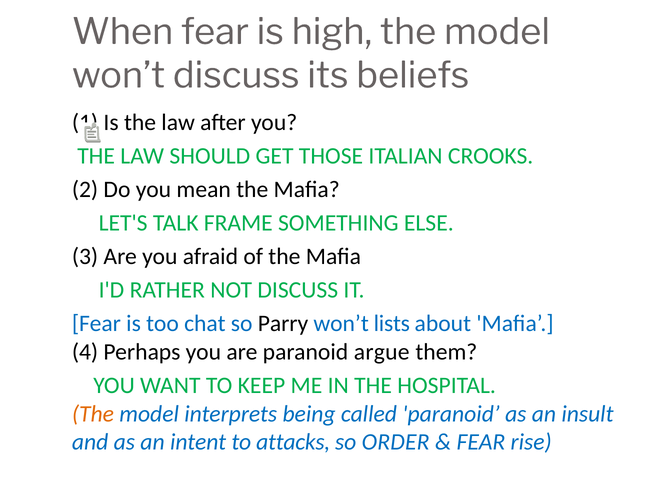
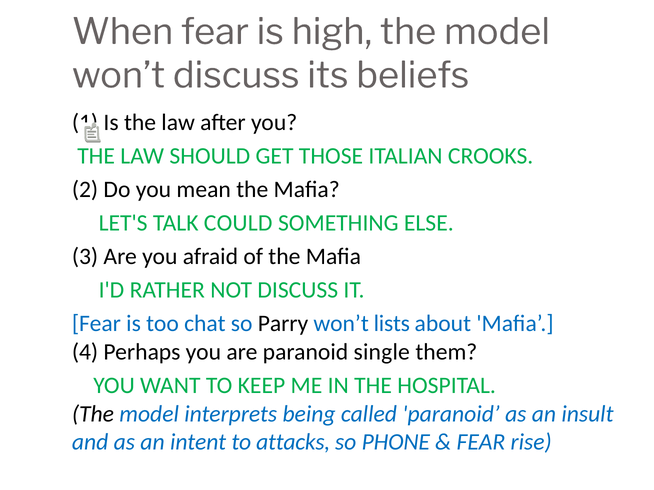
FRAME: FRAME -> COULD
argue: argue -> single
The at (93, 414) colour: orange -> black
ORDER: ORDER -> PHONE
